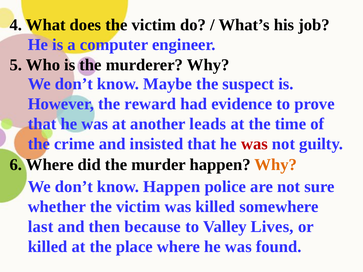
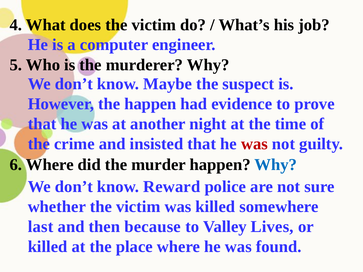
the reward: reward -> happen
leads: leads -> night
Why at (276, 165) colour: orange -> blue
know Happen: Happen -> Reward
